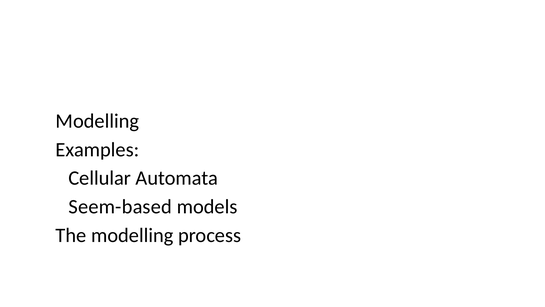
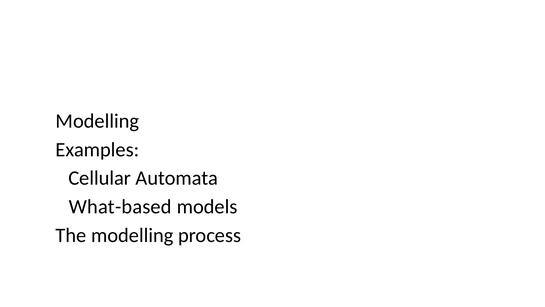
Seem-based: Seem-based -> What-based
